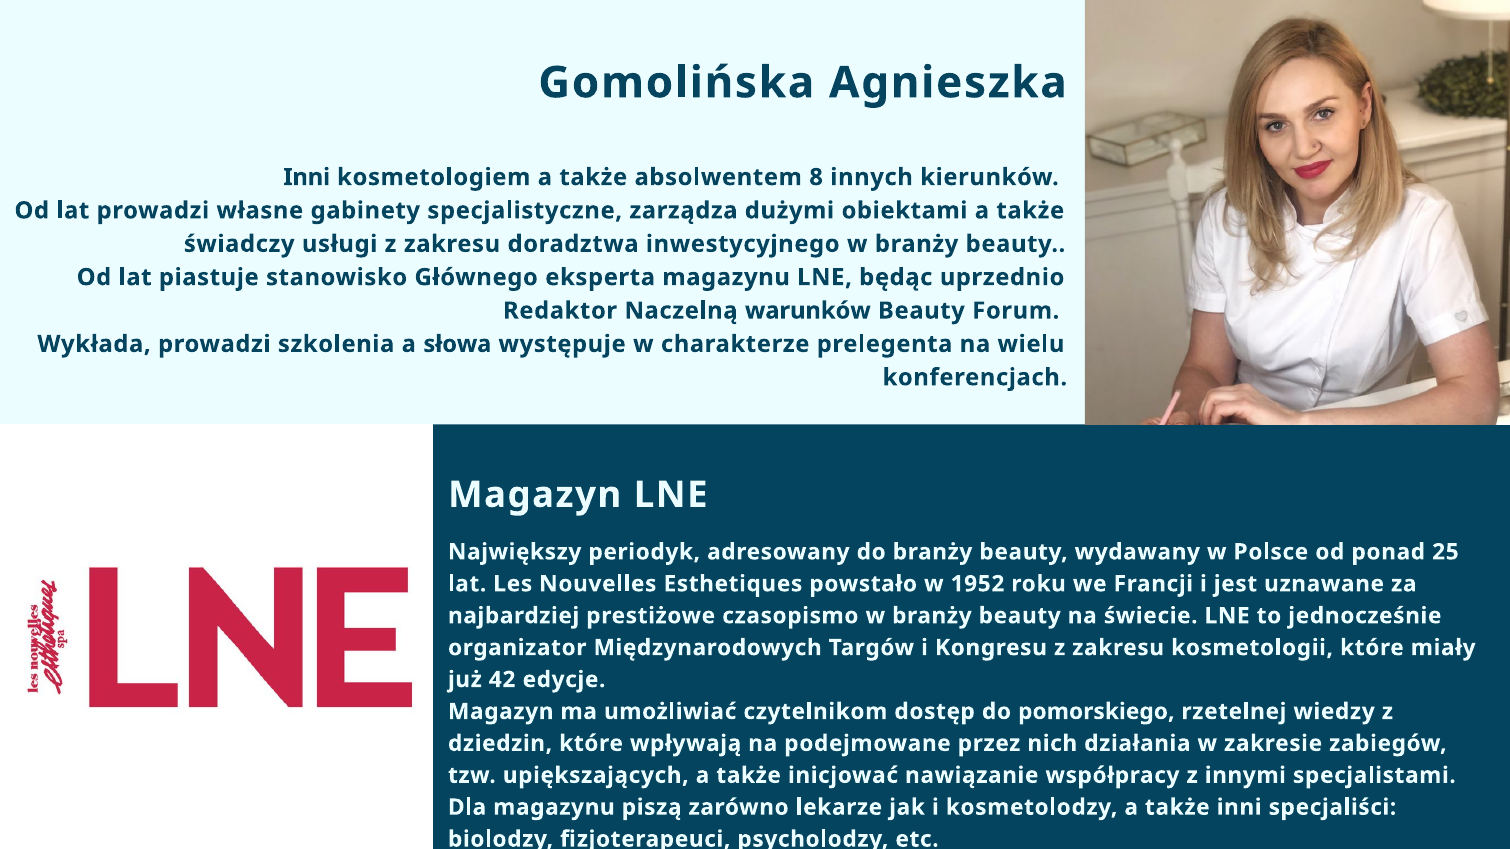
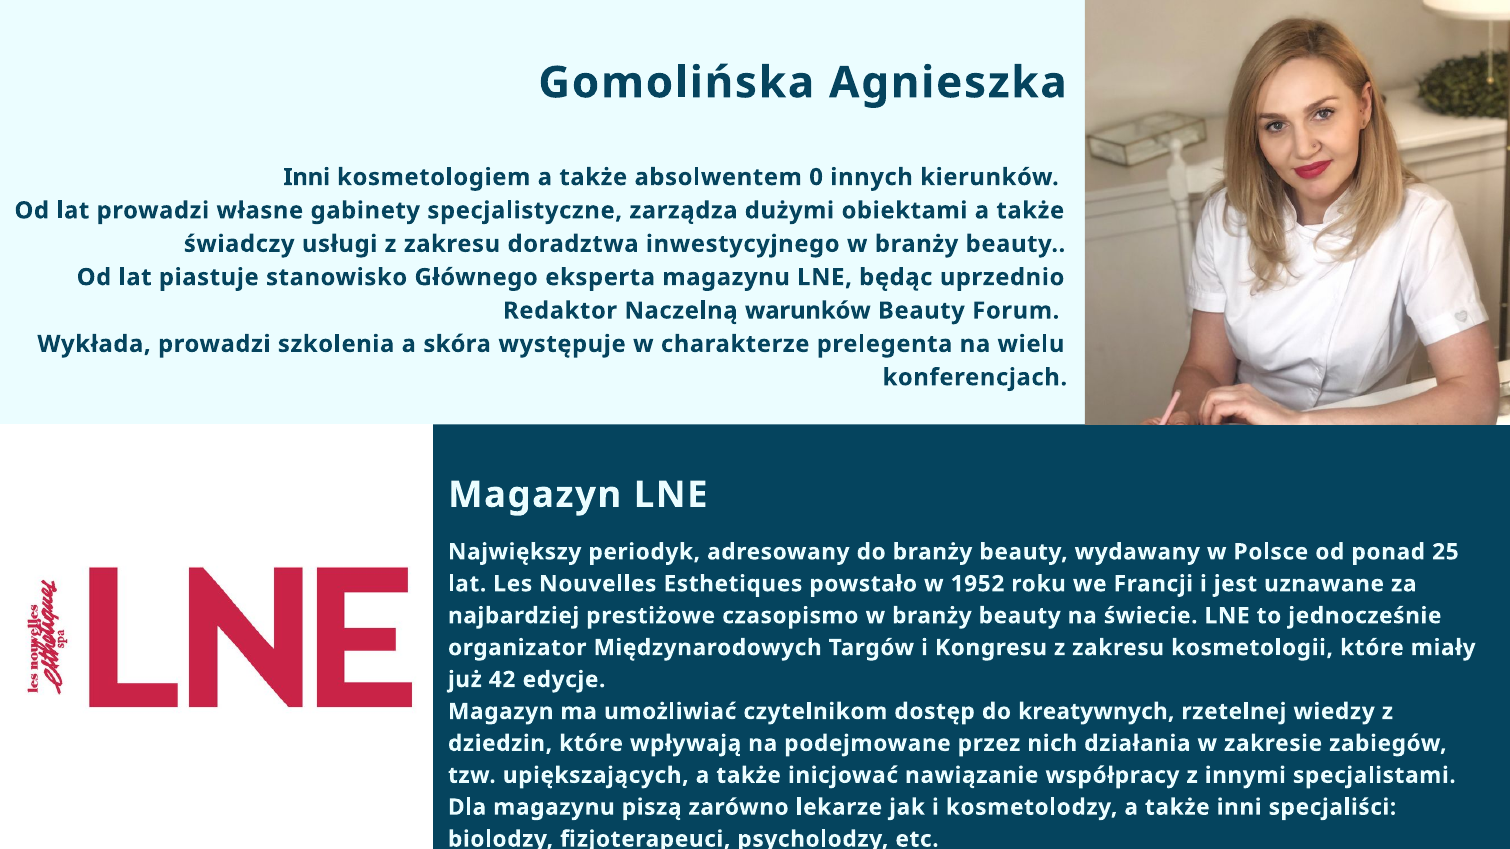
8: 8 -> 0
słowa: słowa -> skóra
pomorskiego: pomorskiego -> kreatywnych
